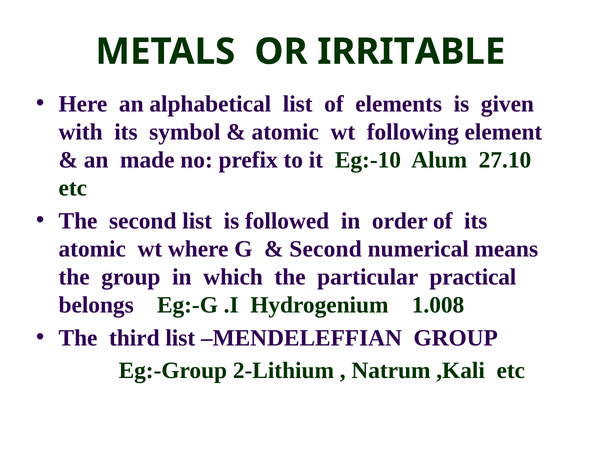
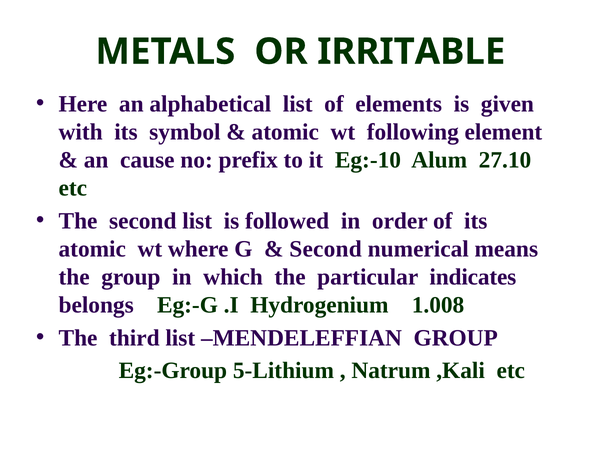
made: made -> cause
practical: practical -> indicates
2-Lithium: 2-Lithium -> 5-Lithium
